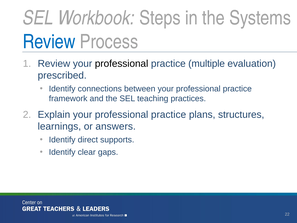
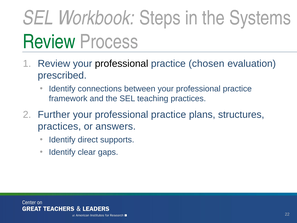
Review at (49, 42) colour: blue -> green
multiple: multiple -> chosen
Explain: Explain -> Further
learnings at (59, 126): learnings -> practices
